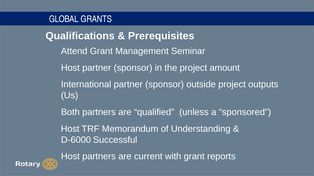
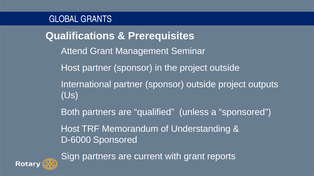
project amount: amount -> outside
D-6000 Successful: Successful -> Sponsored
Host at (70, 157): Host -> Sign
